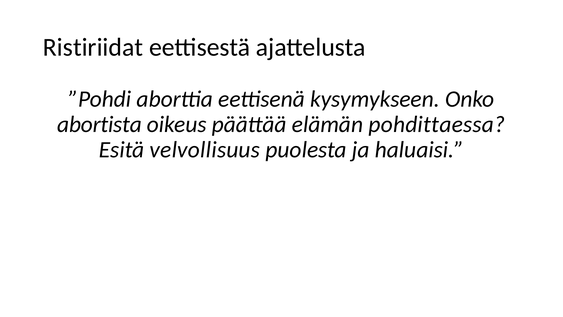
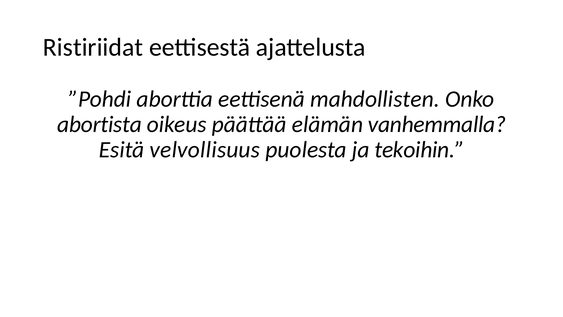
kysymykseen: kysymykseen -> mahdollisten
pohdittaessa: pohdittaessa -> vanhemmalla
haluaisi: haluaisi -> tekoihin
